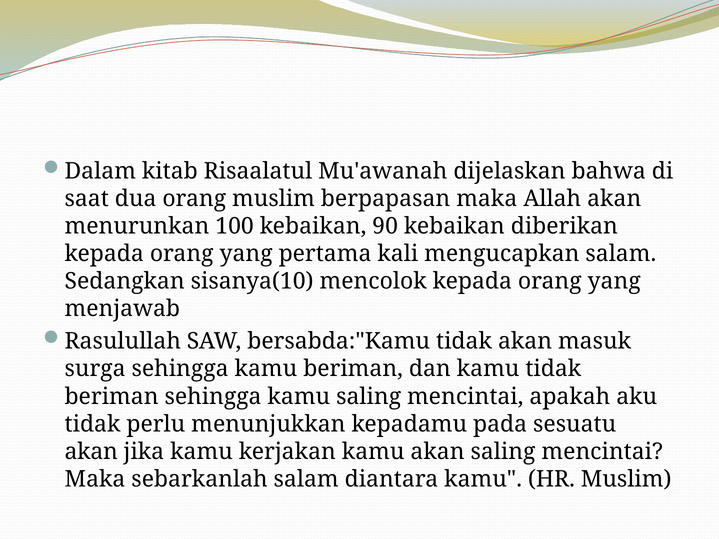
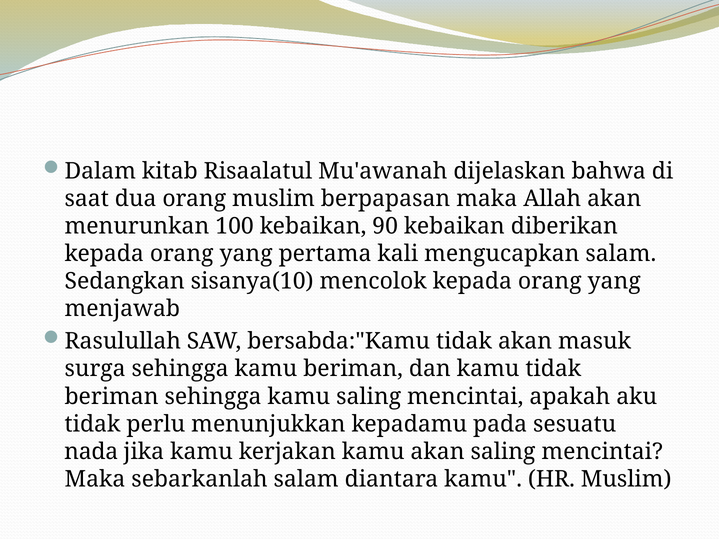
akan at (91, 452): akan -> nada
